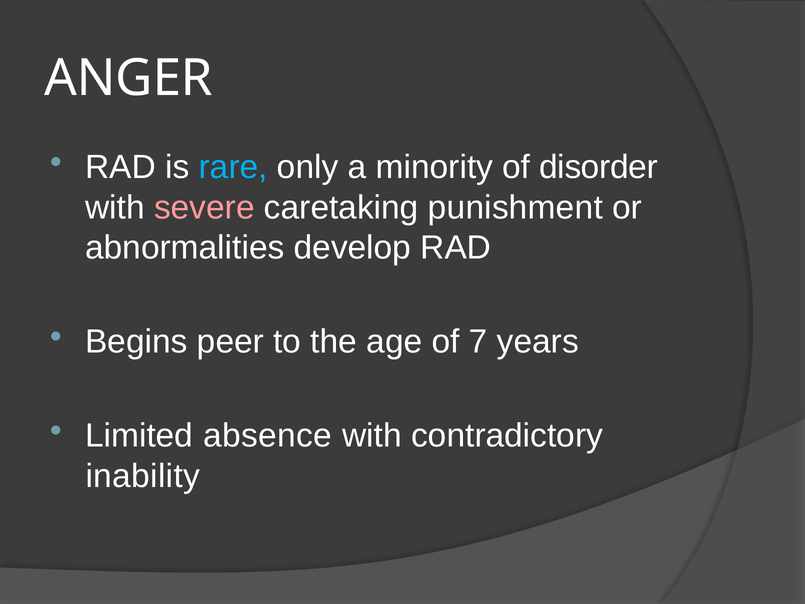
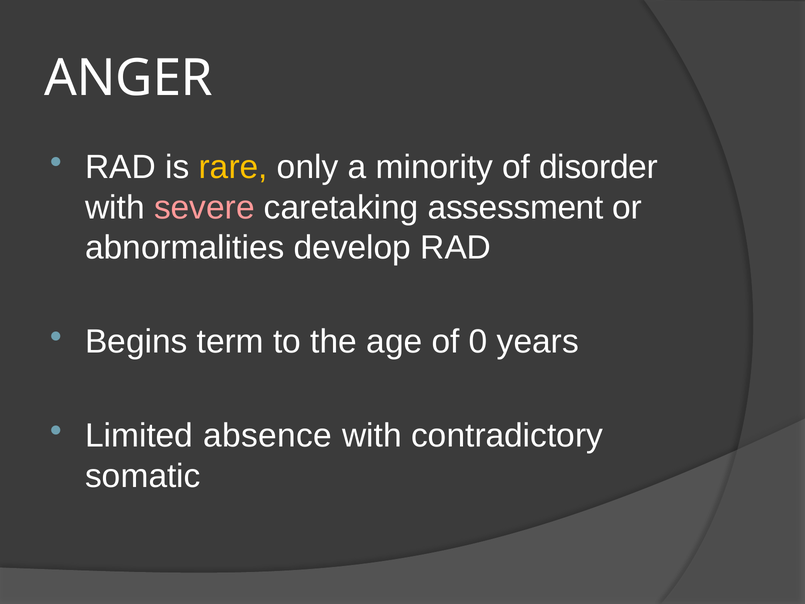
rare colour: light blue -> yellow
punishment: punishment -> assessment
peer: peer -> term
7: 7 -> 0
inability: inability -> somatic
